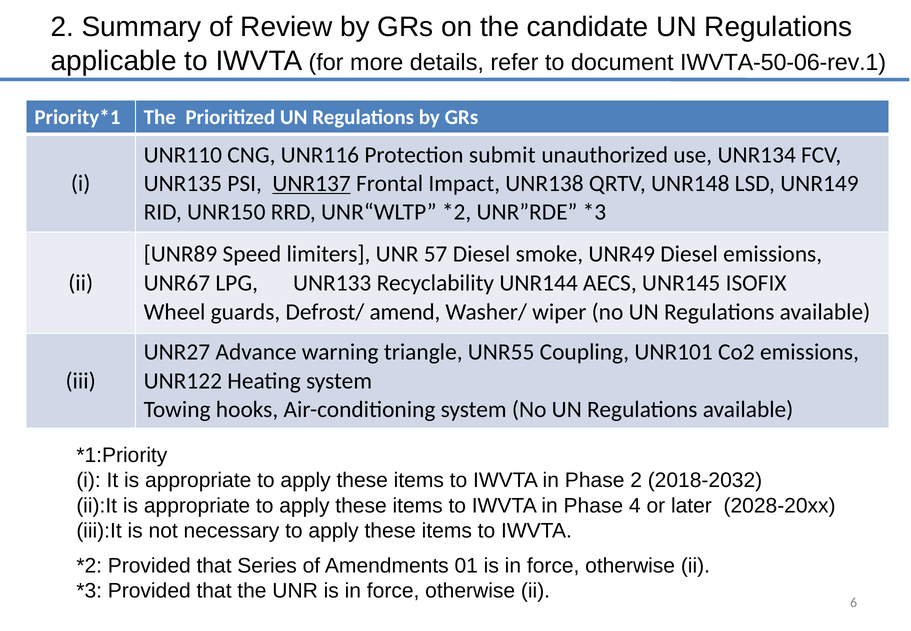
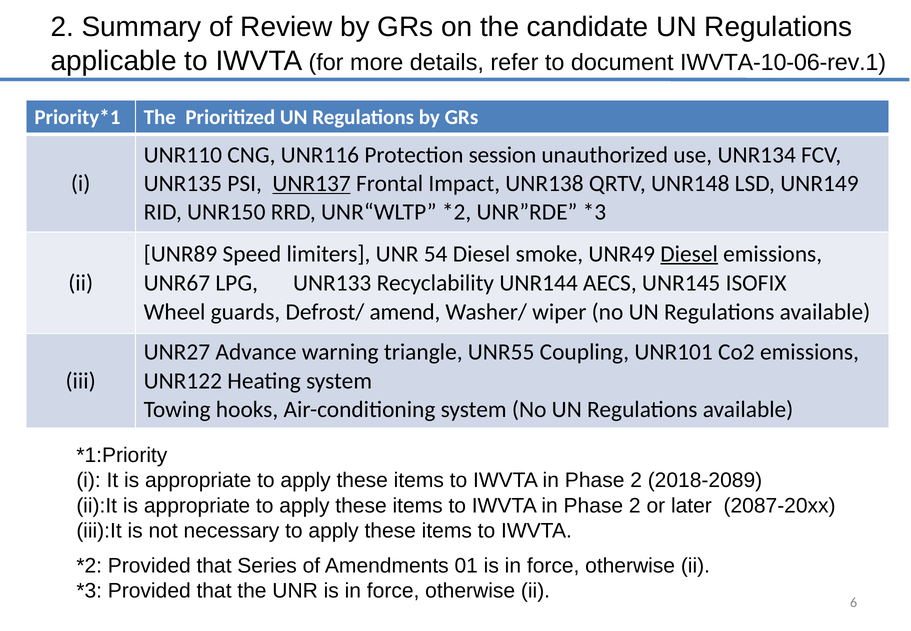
IWVTA-50-06-rev.1: IWVTA-50-06-rev.1 -> IWVTA-10-06-rev.1
submit: submit -> session
57: 57 -> 54
Diesel at (689, 254) underline: none -> present
2018-2032: 2018-2032 -> 2018-2089
4 at (635, 505): 4 -> 2
2028-20xx: 2028-20xx -> 2087-20xx
